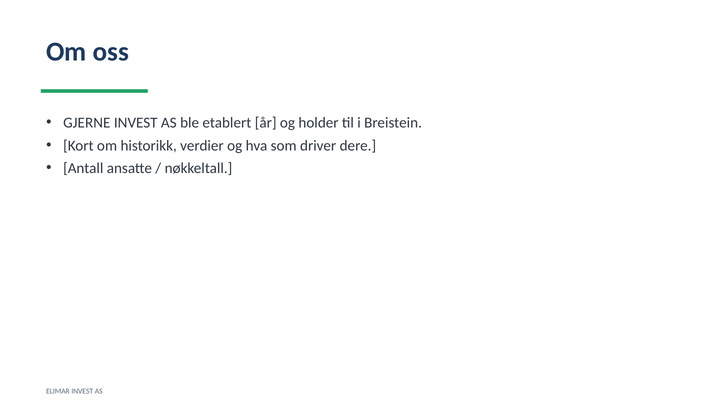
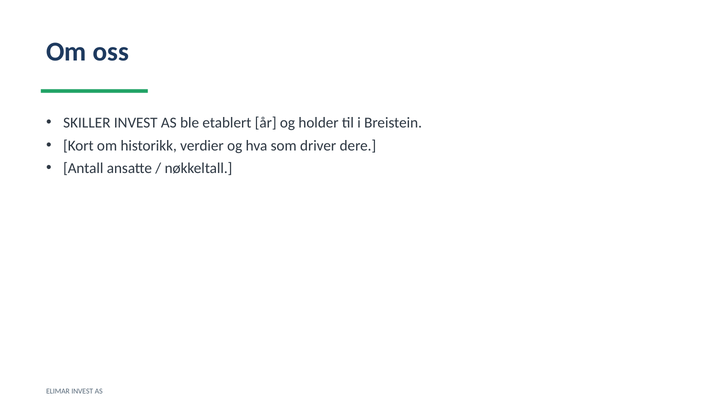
GJERNE: GJERNE -> SKILLER
